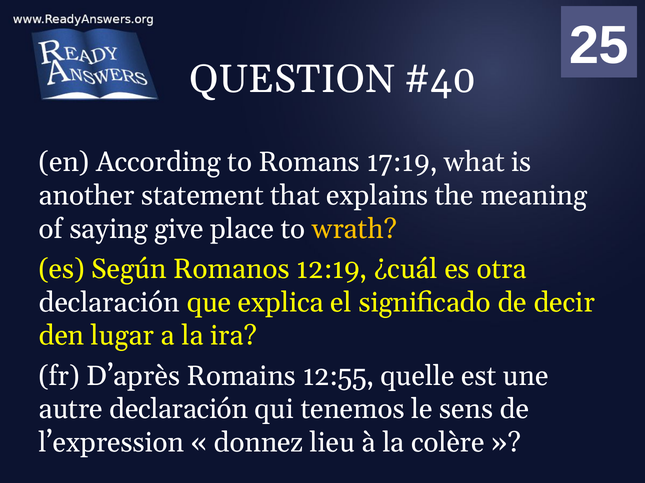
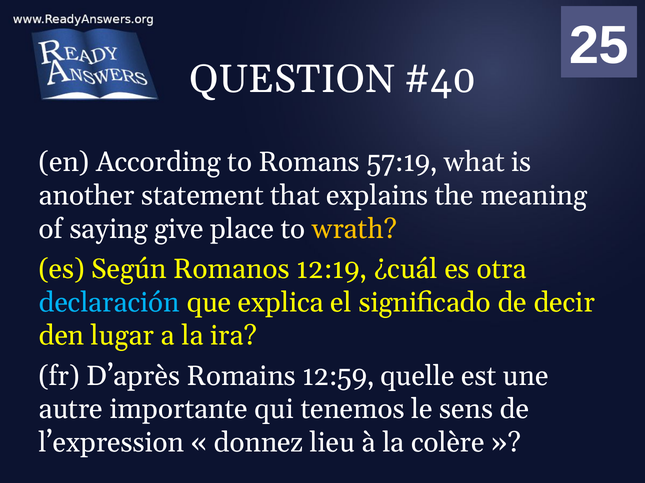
17:19: 17:19 -> 57:19
declaración at (109, 303) colour: white -> light blue
12:55: 12:55 -> 12:59
autre declaración: declaración -> importante
